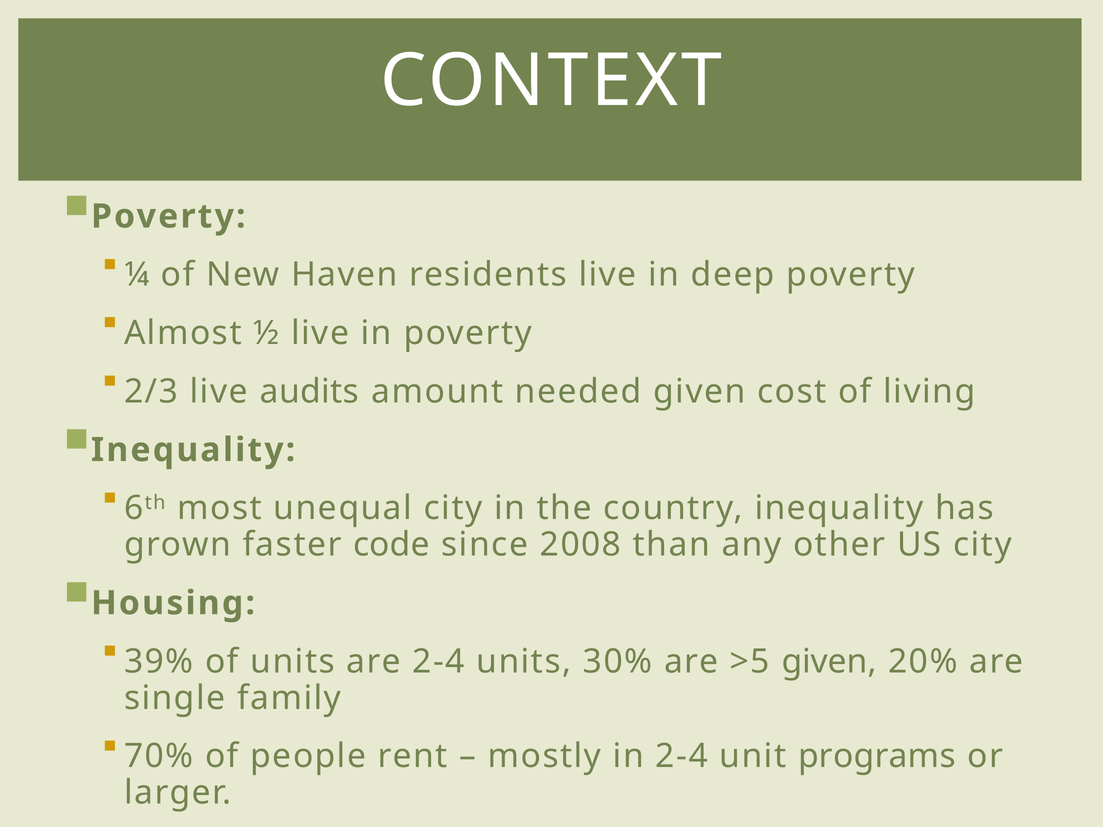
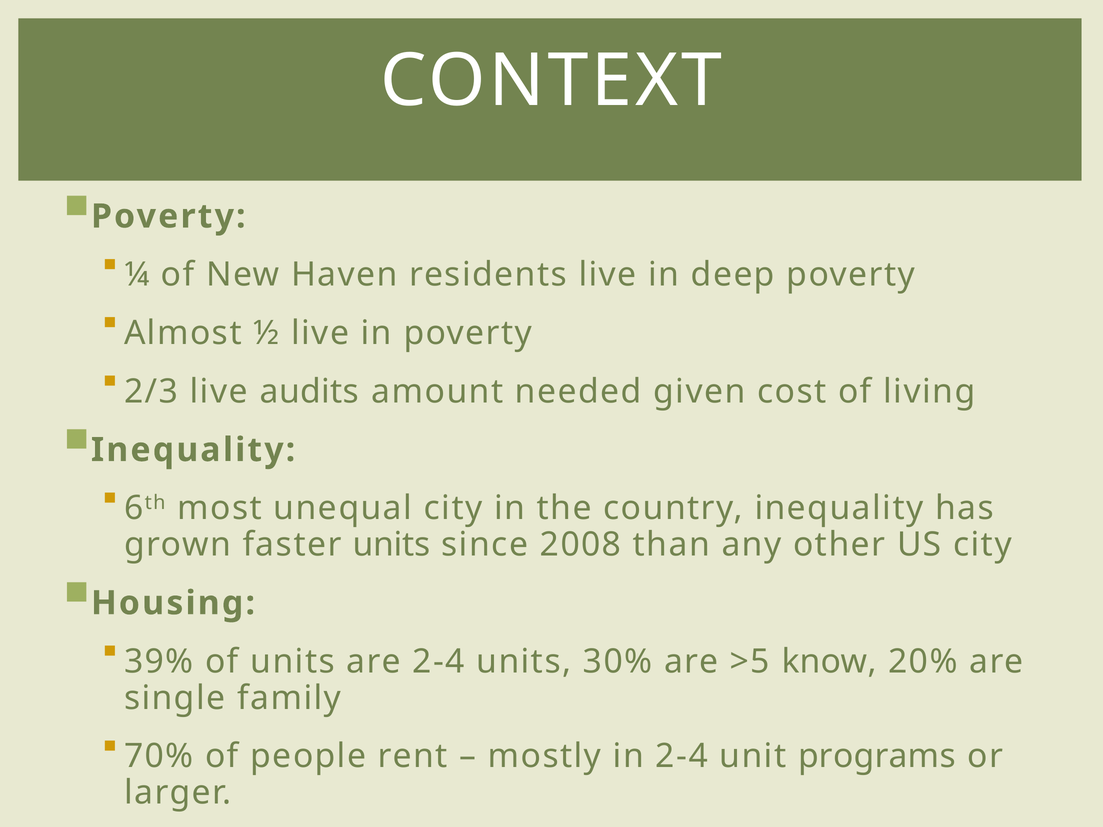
faster code: code -> units
>5 given: given -> know
